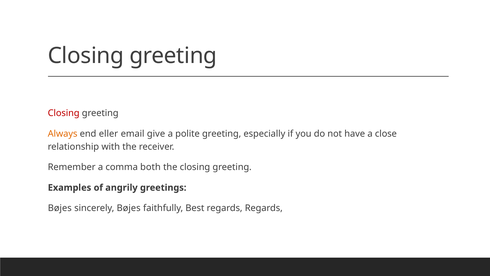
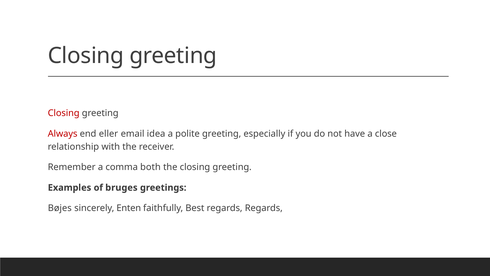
Always colour: orange -> red
give: give -> idea
angrily: angrily -> bruges
sincerely Bøjes: Bøjes -> Enten
